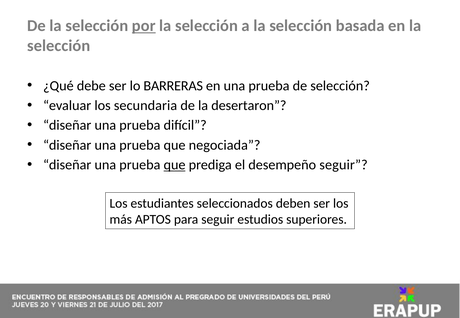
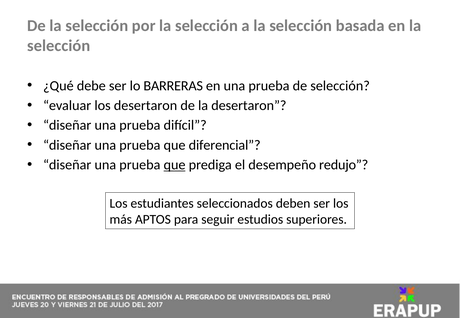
por underline: present -> none
los secundaria: secundaria -> desertaron
negociada: negociada -> diferencial
desempeño seguir: seguir -> redujo
